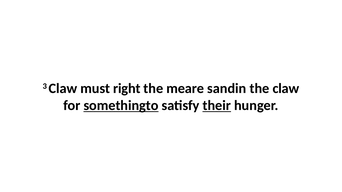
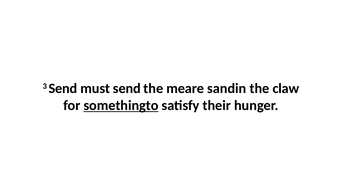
3 Claw: Claw -> Send
must right: right -> send
their underline: present -> none
